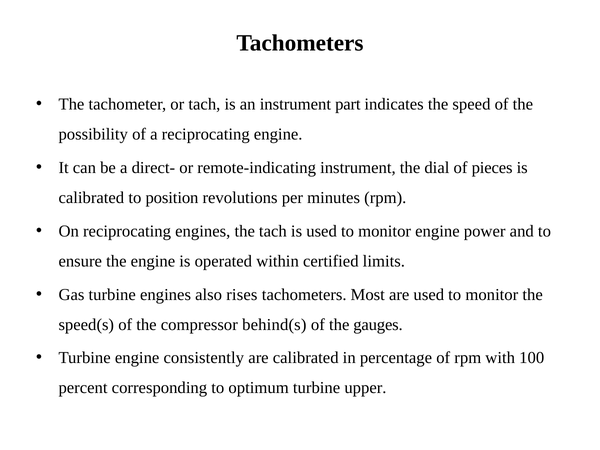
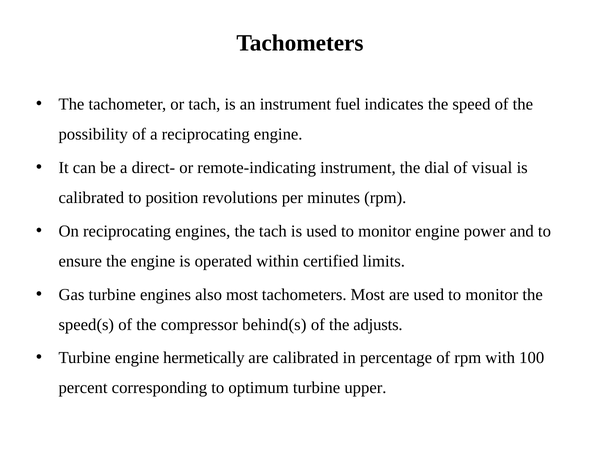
part: part -> fuel
pieces: pieces -> visual
also rises: rises -> most
gauges: gauges -> adjusts
consistently: consistently -> hermetically
